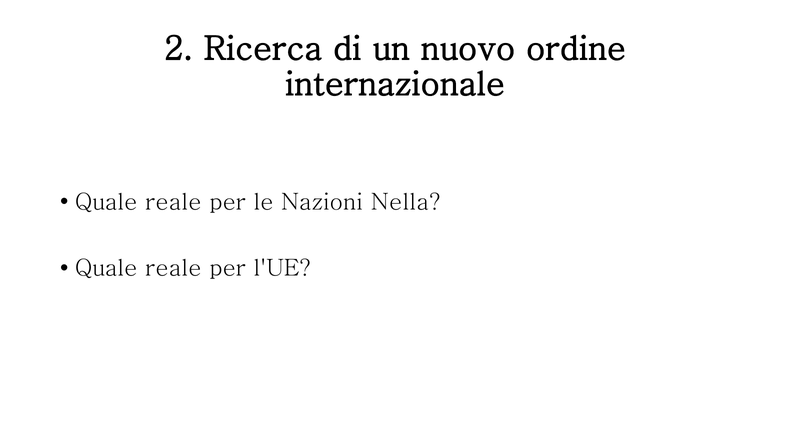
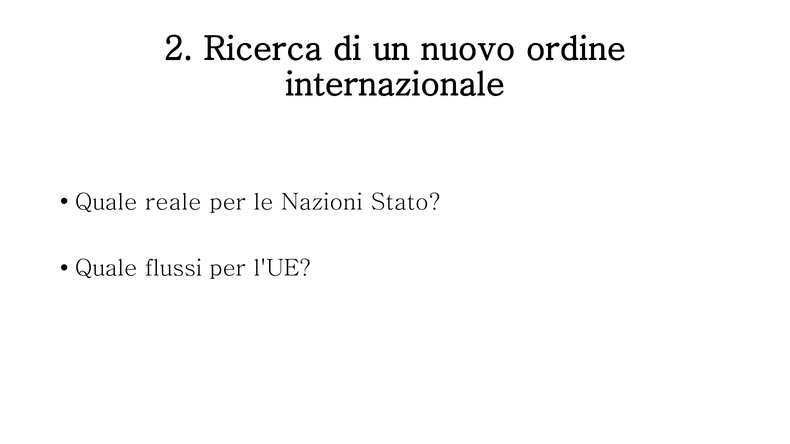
Nella: Nella -> Stato
reale at (173, 269): reale -> flussi
